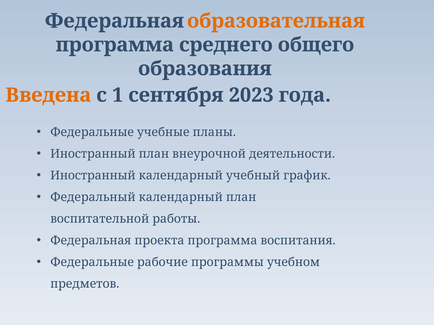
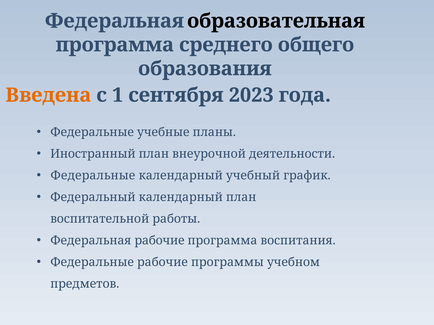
образовательная colour: orange -> black
Иностранный at (93, 176): Иностранный -> Федеральные
Федеральная проекта: проекта -> рабочие
